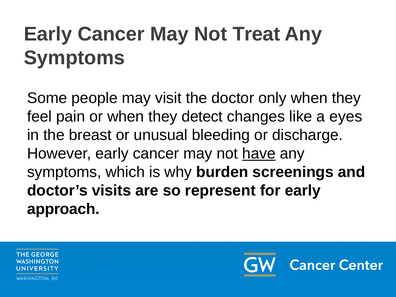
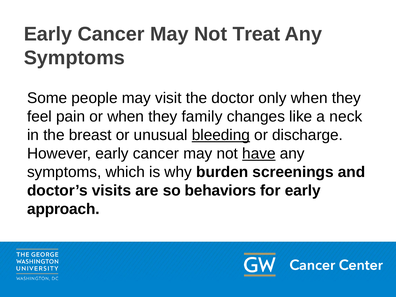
detect: detect -> family
eyes: eyes -> neck
bleeding underline: none -> present
represent: represent -> behaviors
